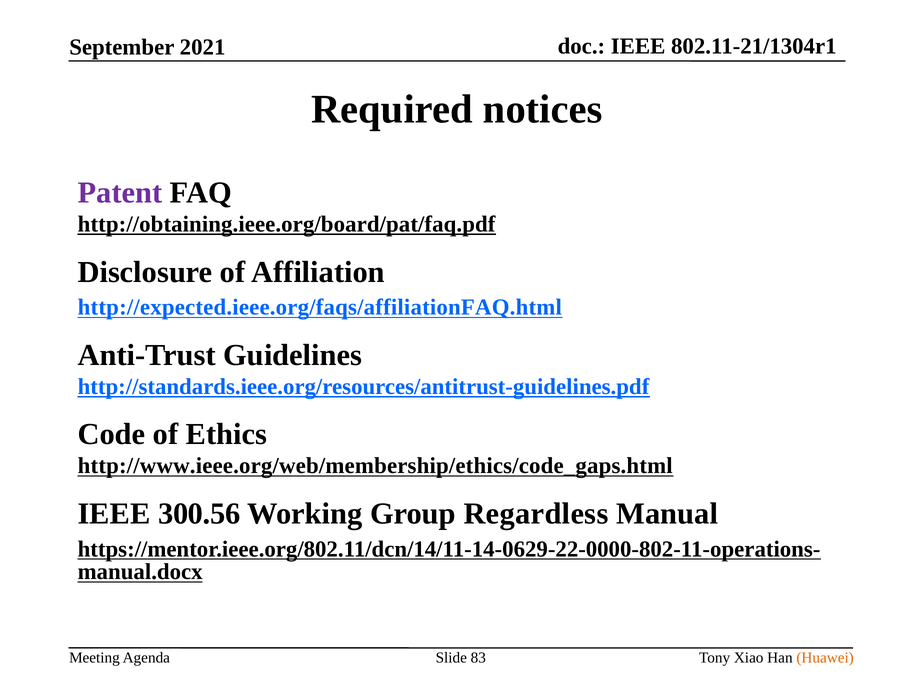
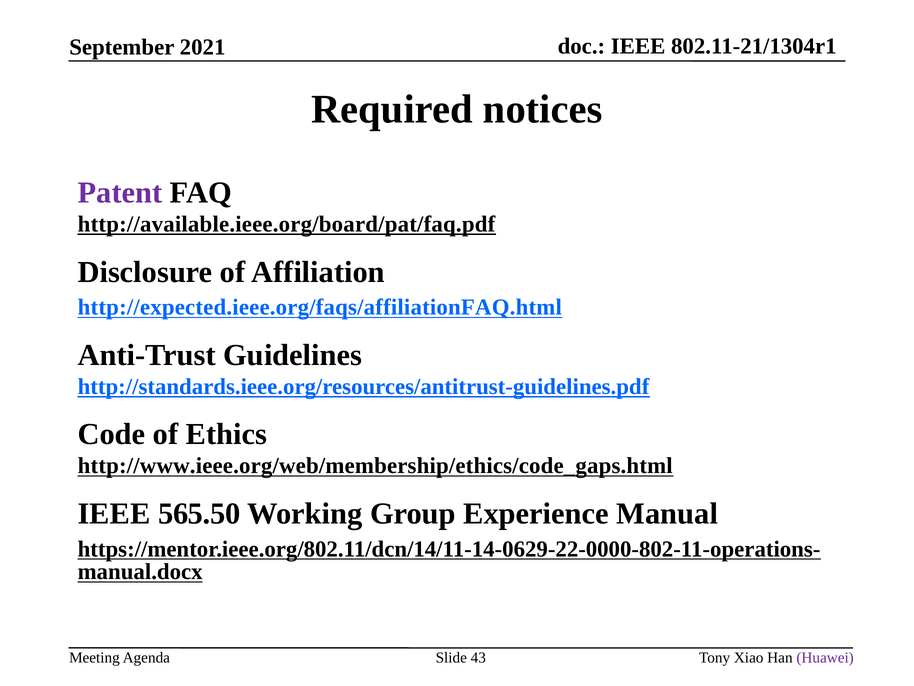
http://obtaining.ieee.org/board/pat/faq.pdf: http://obtaining.ieee.org/board/pat/faq.pdf -> http://available.ieee.org/board/pat/faq.pdf
300.56: 300.56 -> 565.50
Regardless: Regardless -> Experience
83: 83 -> 43
Huawei colour: orange -> purple
